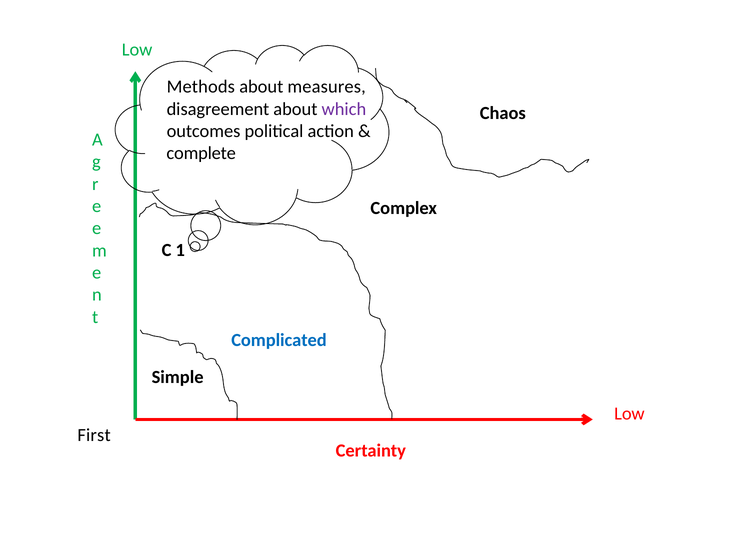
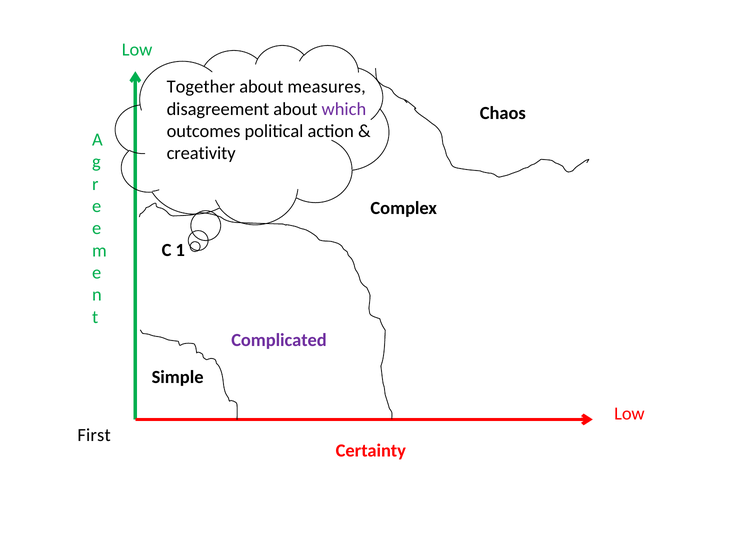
Methods: Methods -> Together
complete: complete -> creativity
Complicated colour: blue -> purple
